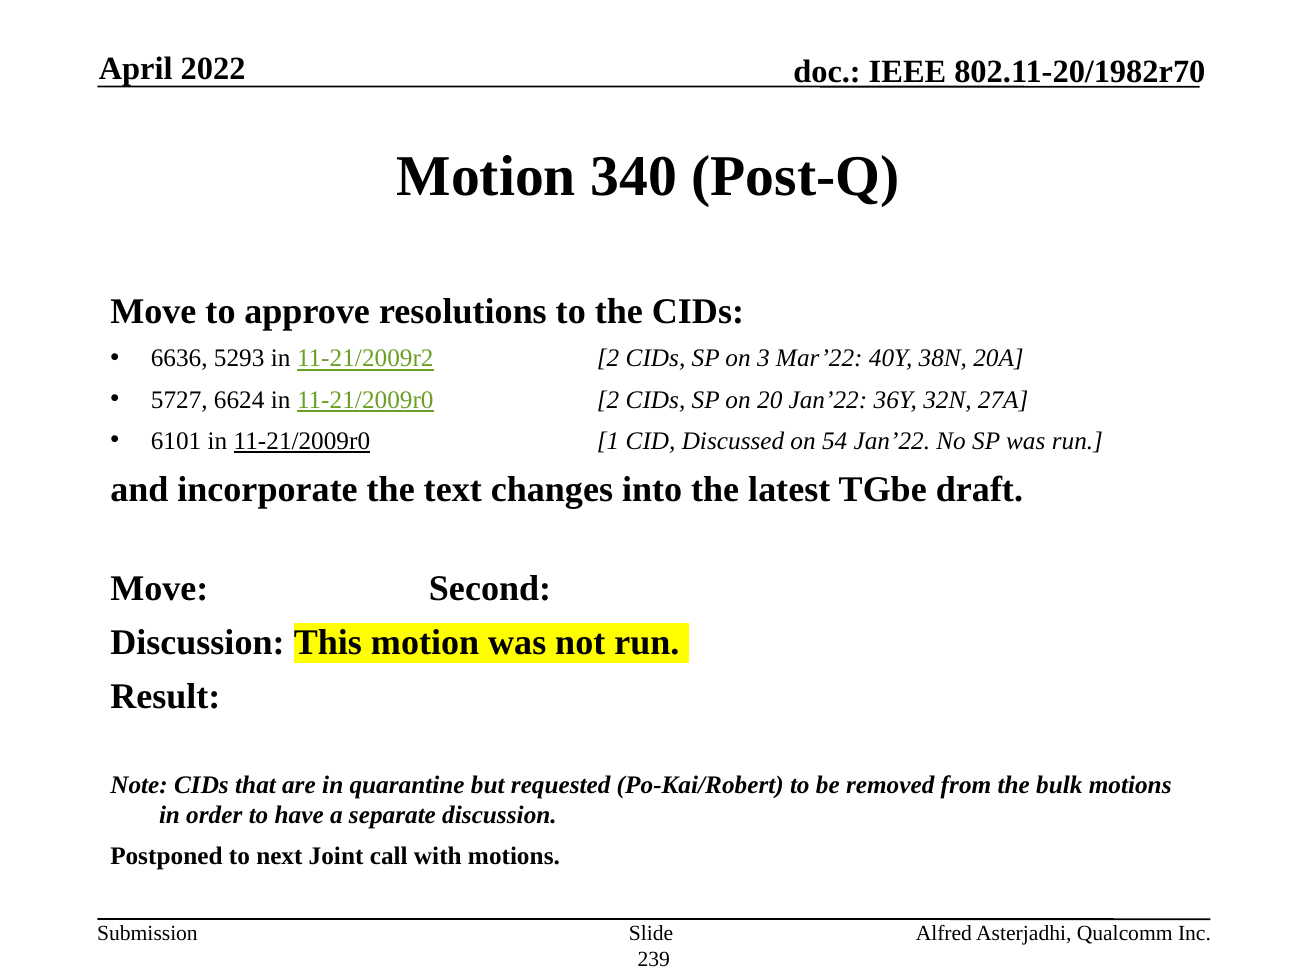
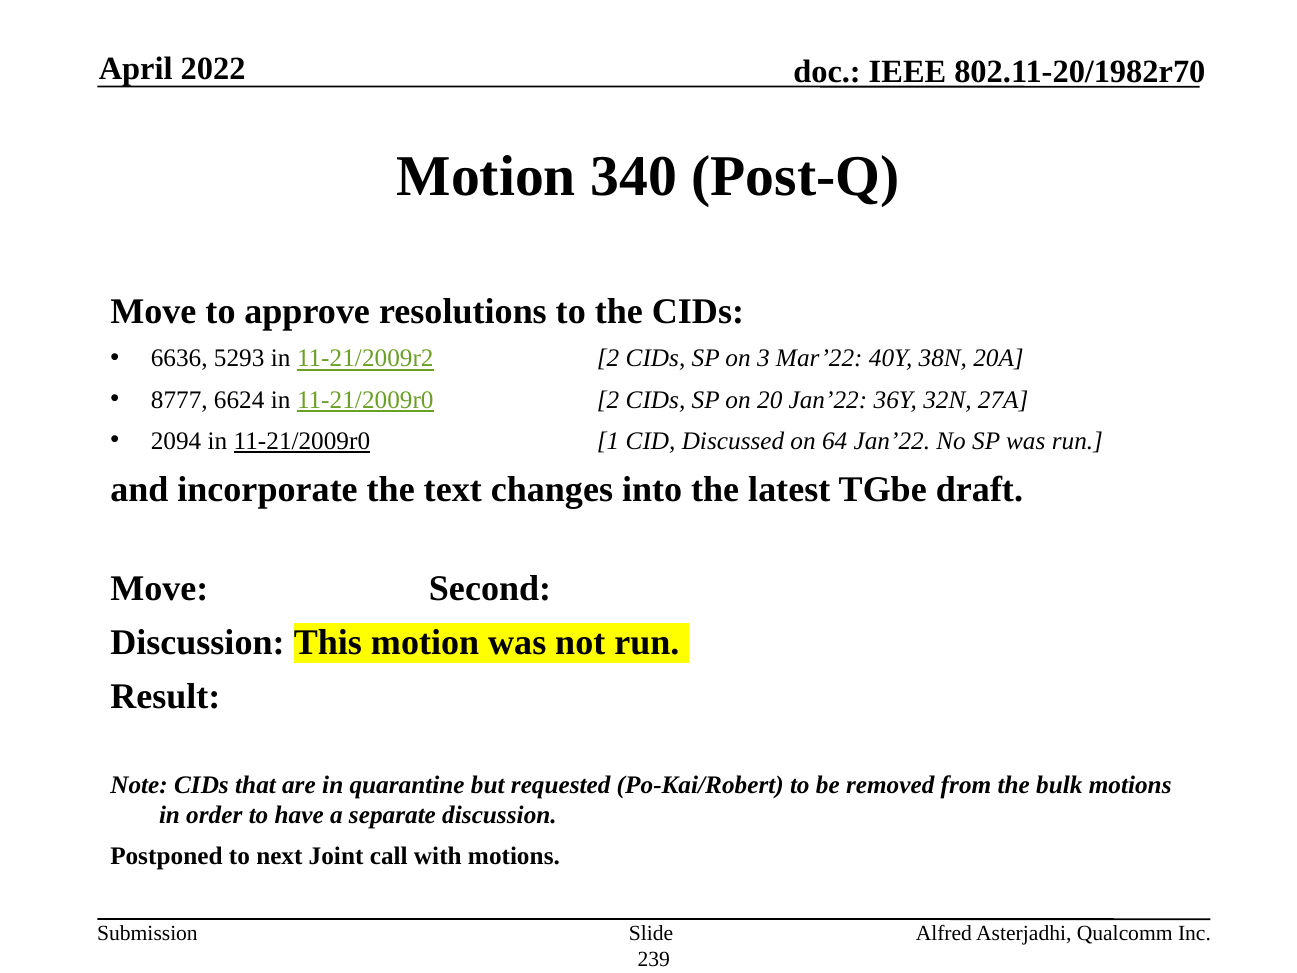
5727: 5727 -> 8777
6101: 6101 -> 2094
54: 54 -> 64
